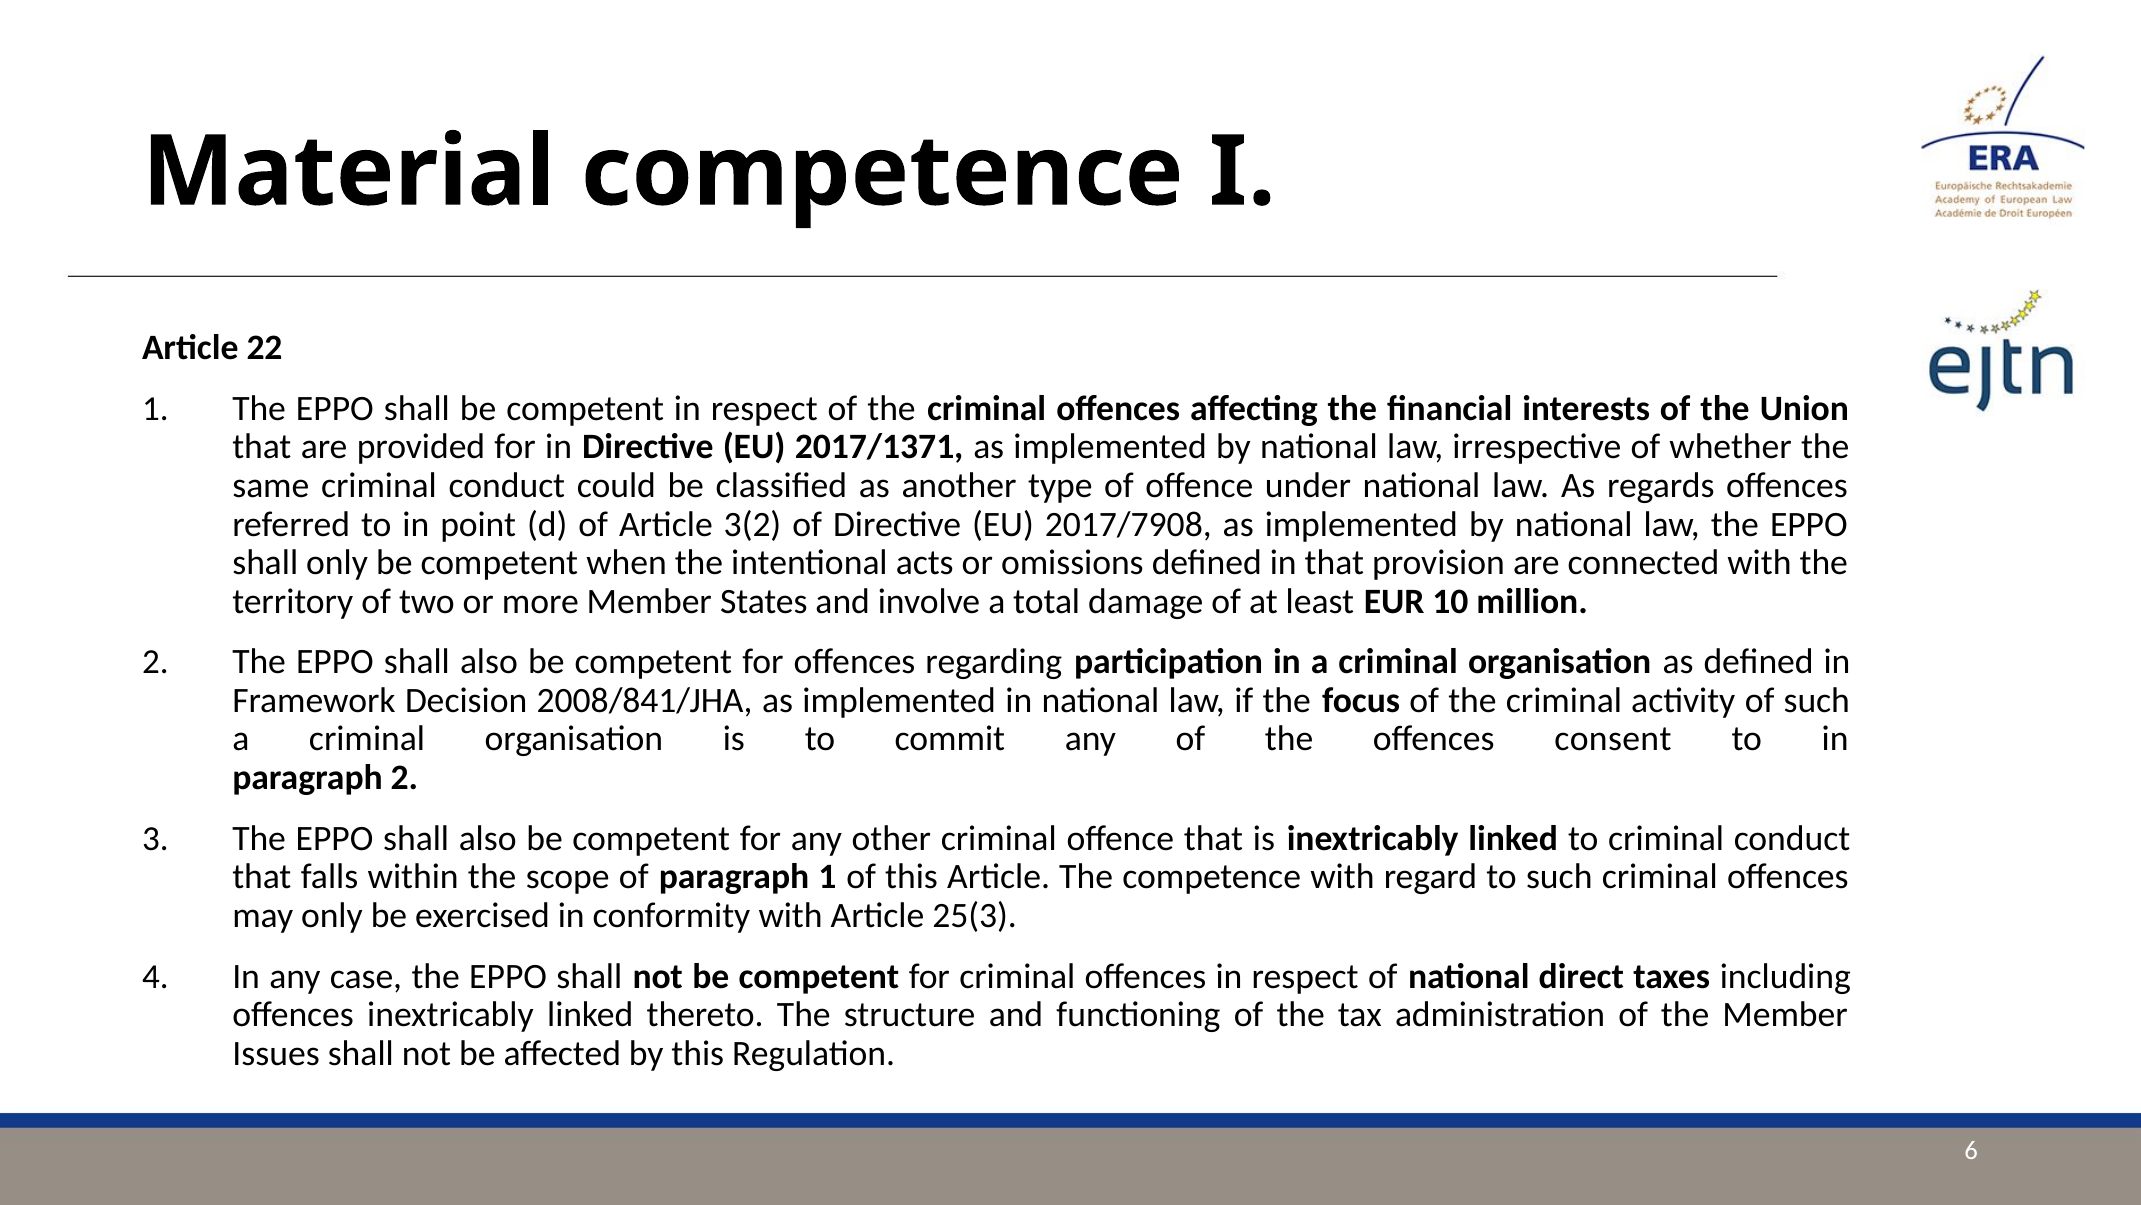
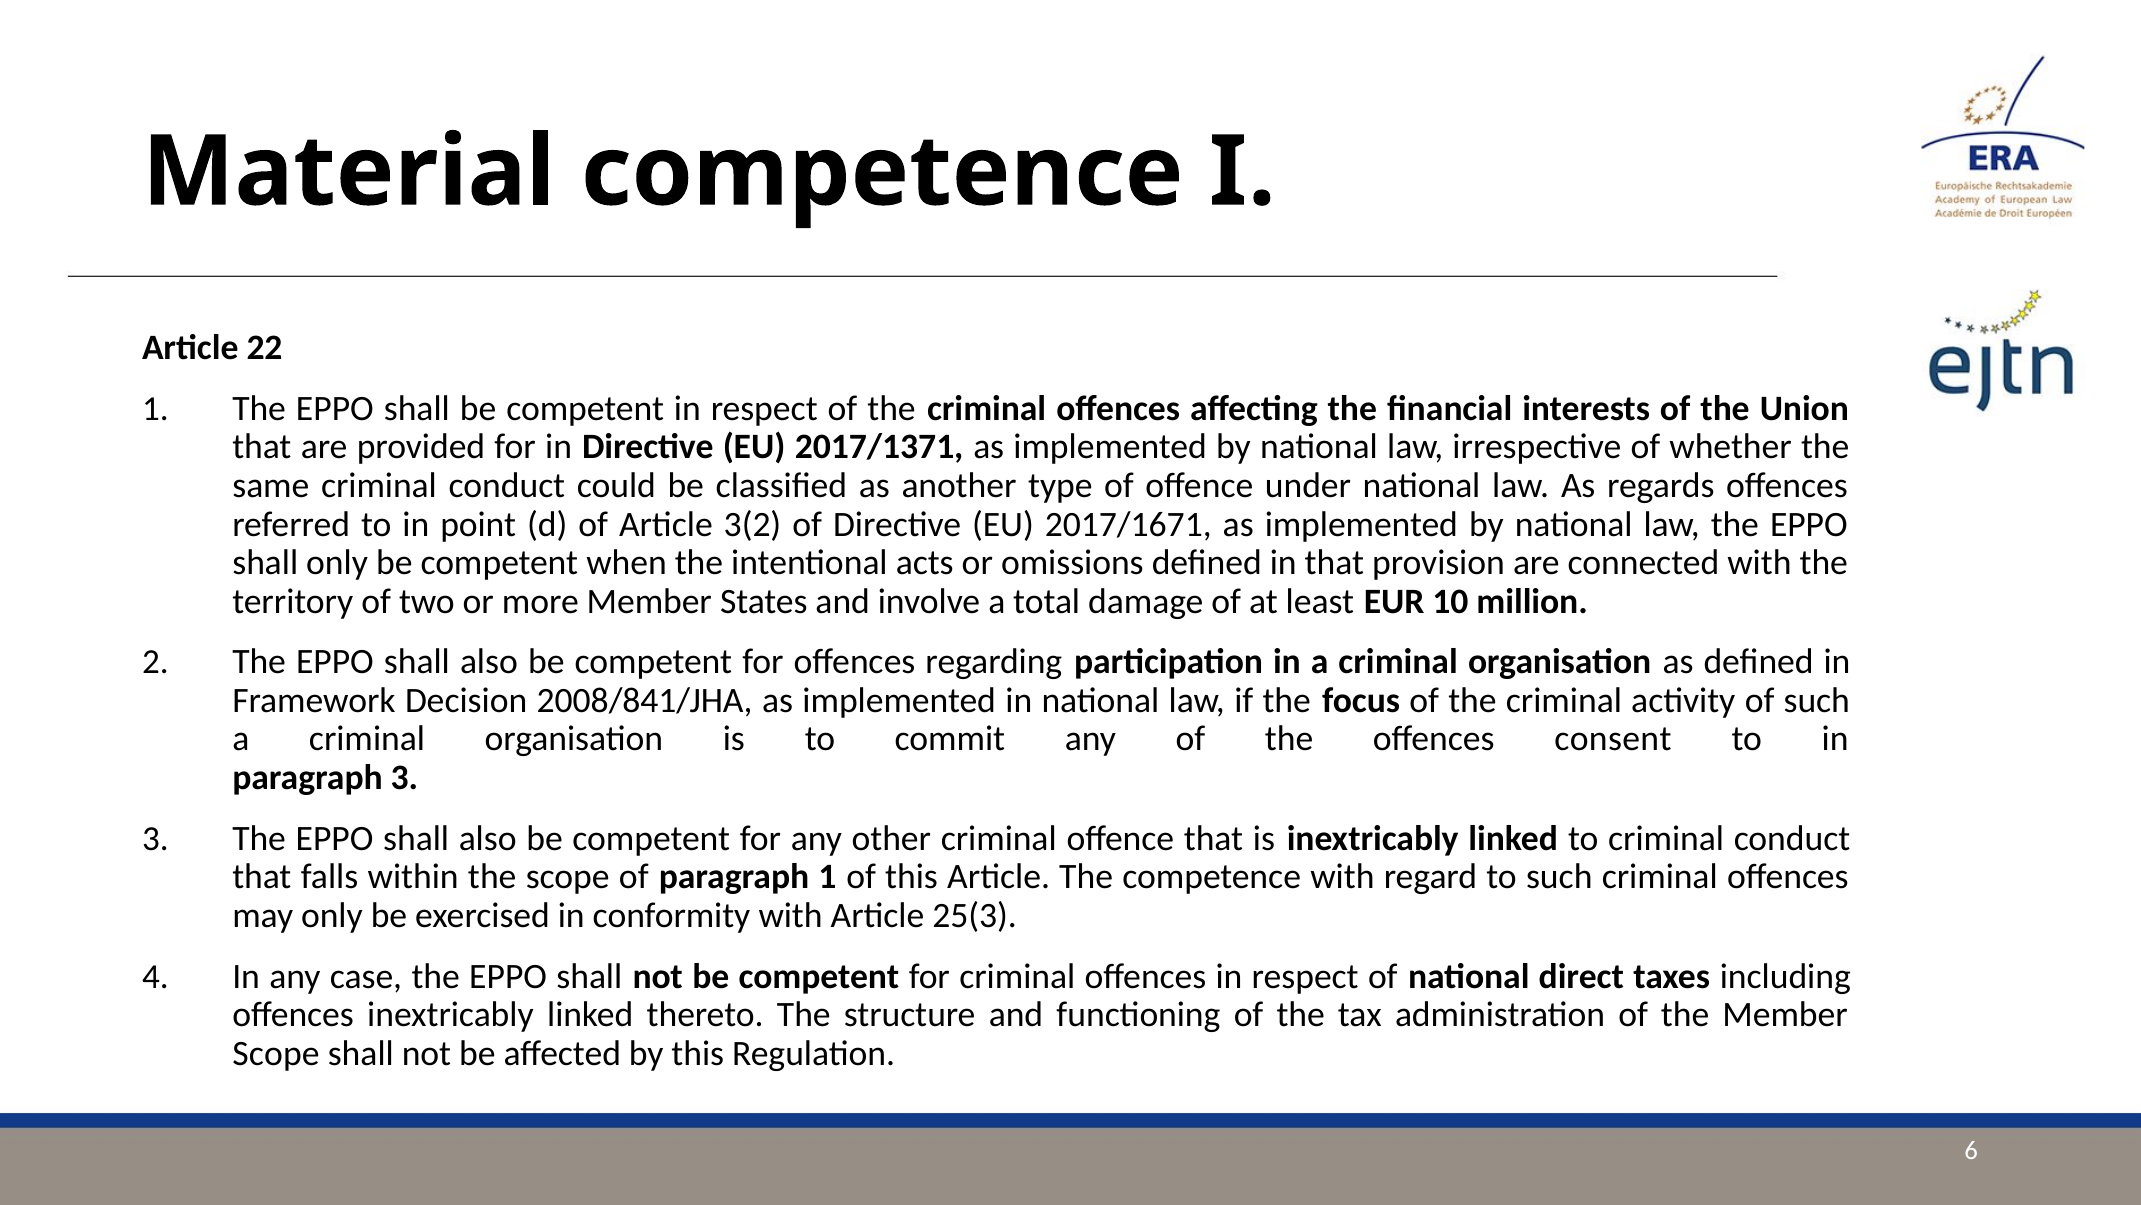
2017/7908: 2017/7908 -> 2017/1671
paragraph 2: 2 -> 3
Issues at (276, 1053): Issues -> Scope
